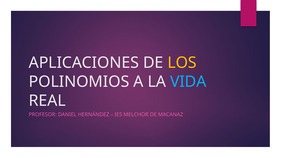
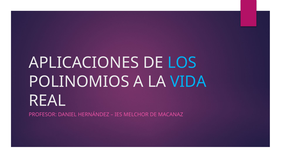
LOS colour: yellow -> light blue
